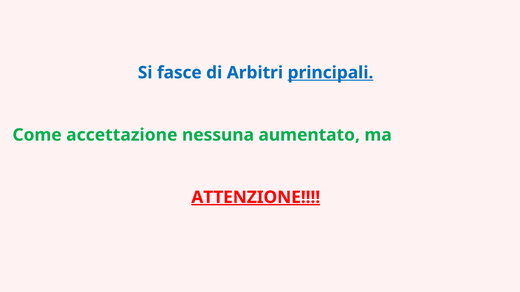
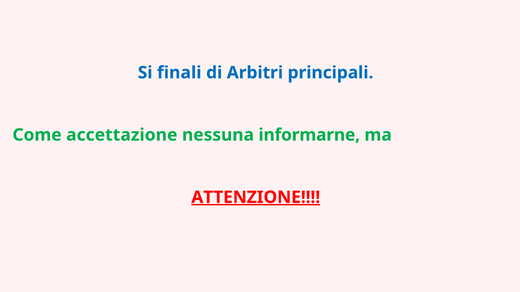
fasce: fasce -> finali
principali underline: present -> none
aumentato: aumentato -> informarne
